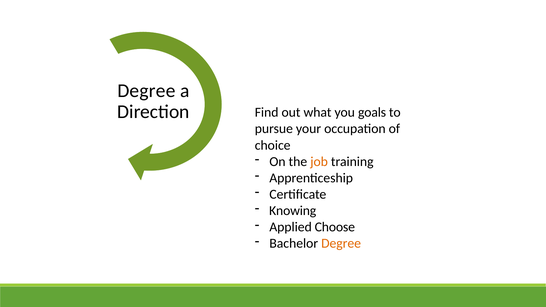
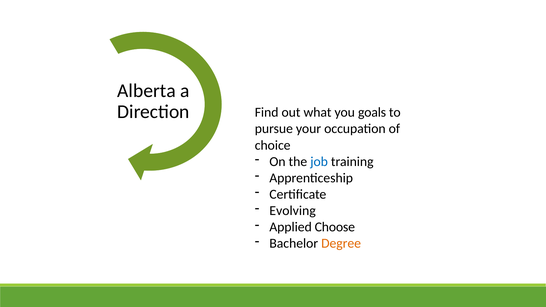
Degree at (146, 91): Degree -> Alberta
job colour: orange -> blue
Knowing: Knowing -> Evolving
